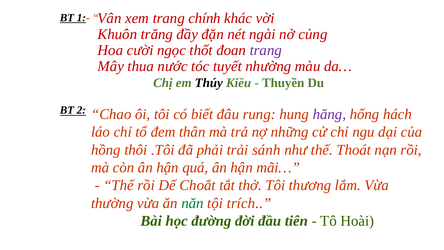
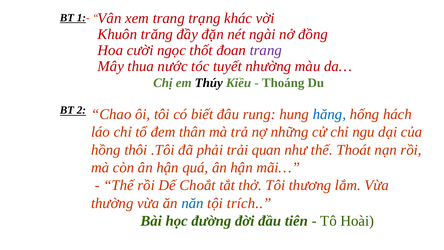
chính: chính -> trạng
củng: củng -> đồng
Thuyền: Thuyền -> Thoáng
hăng colour: purple -> blue
sánh: sánh -> quan
năn colour: green -> blue
